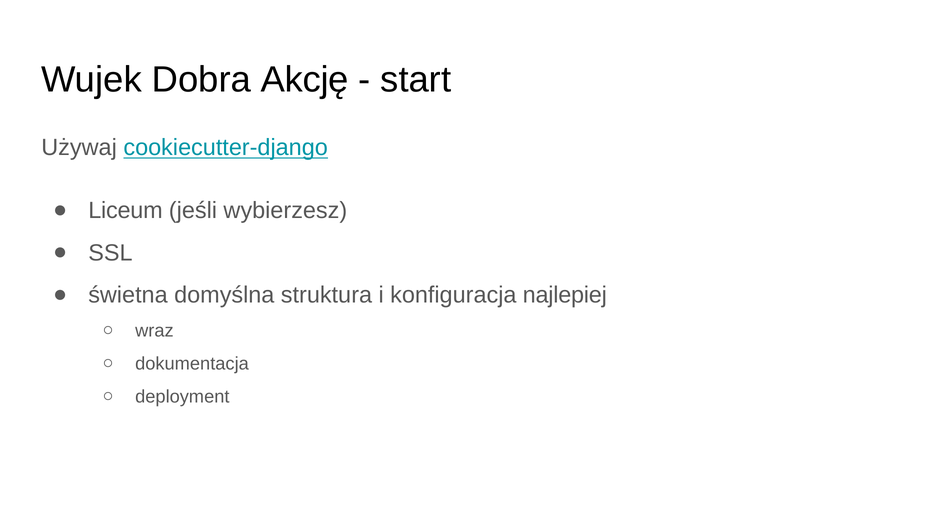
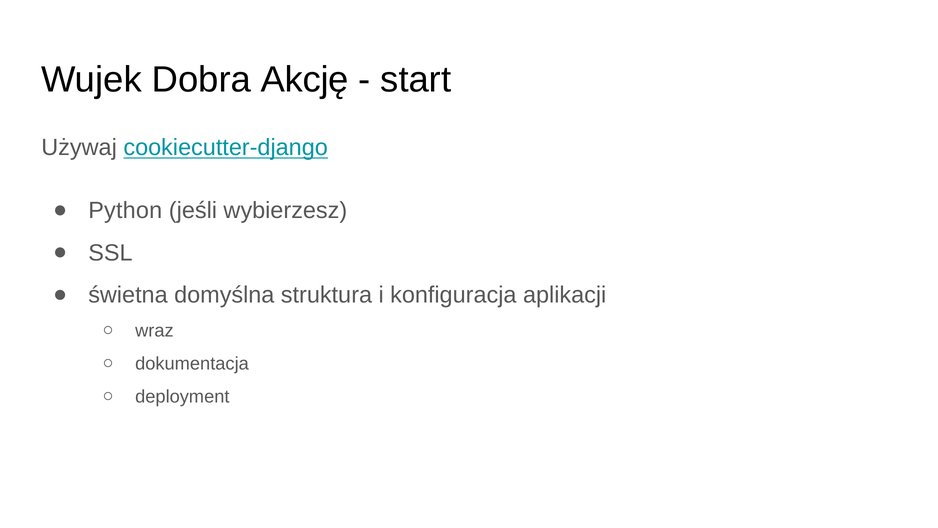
Liceum: Liceum -> Python
najlepiej: najlepiej -> aplikacji
